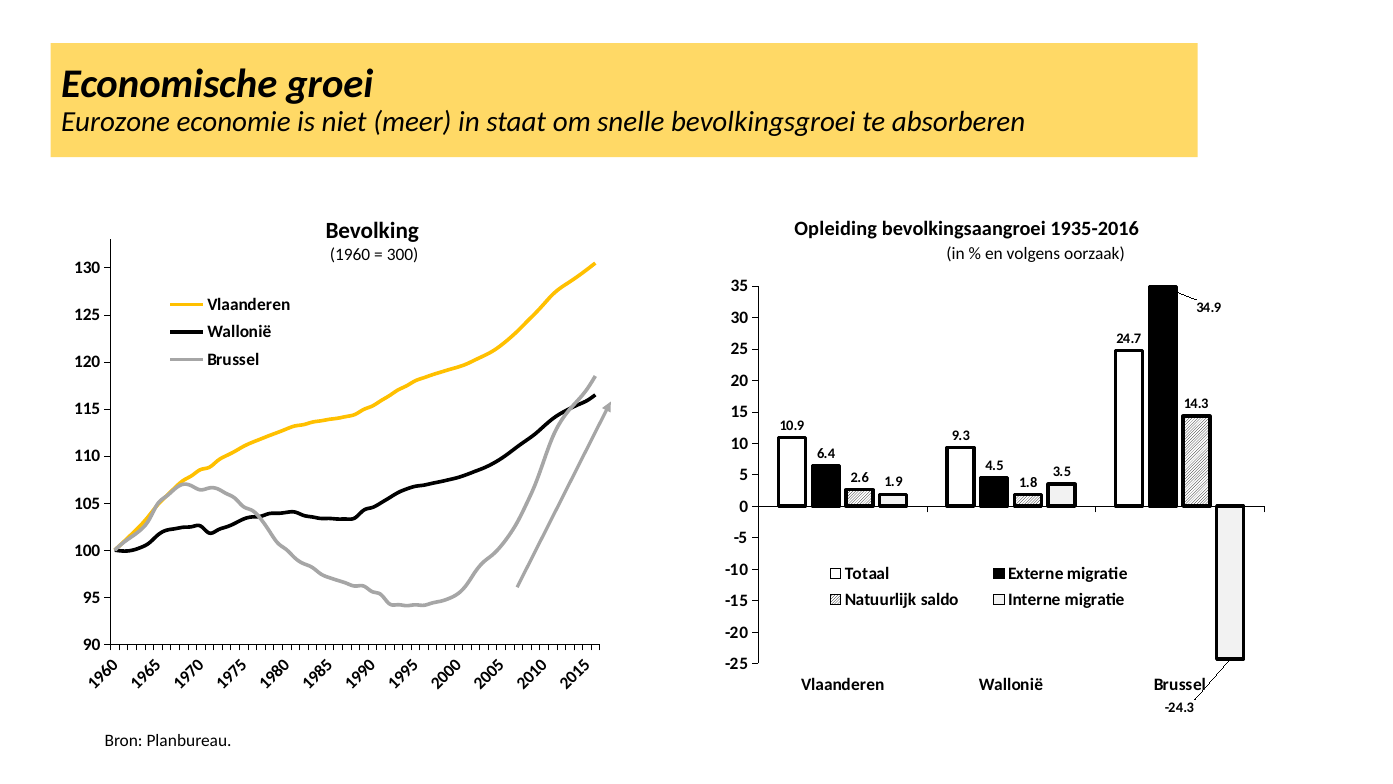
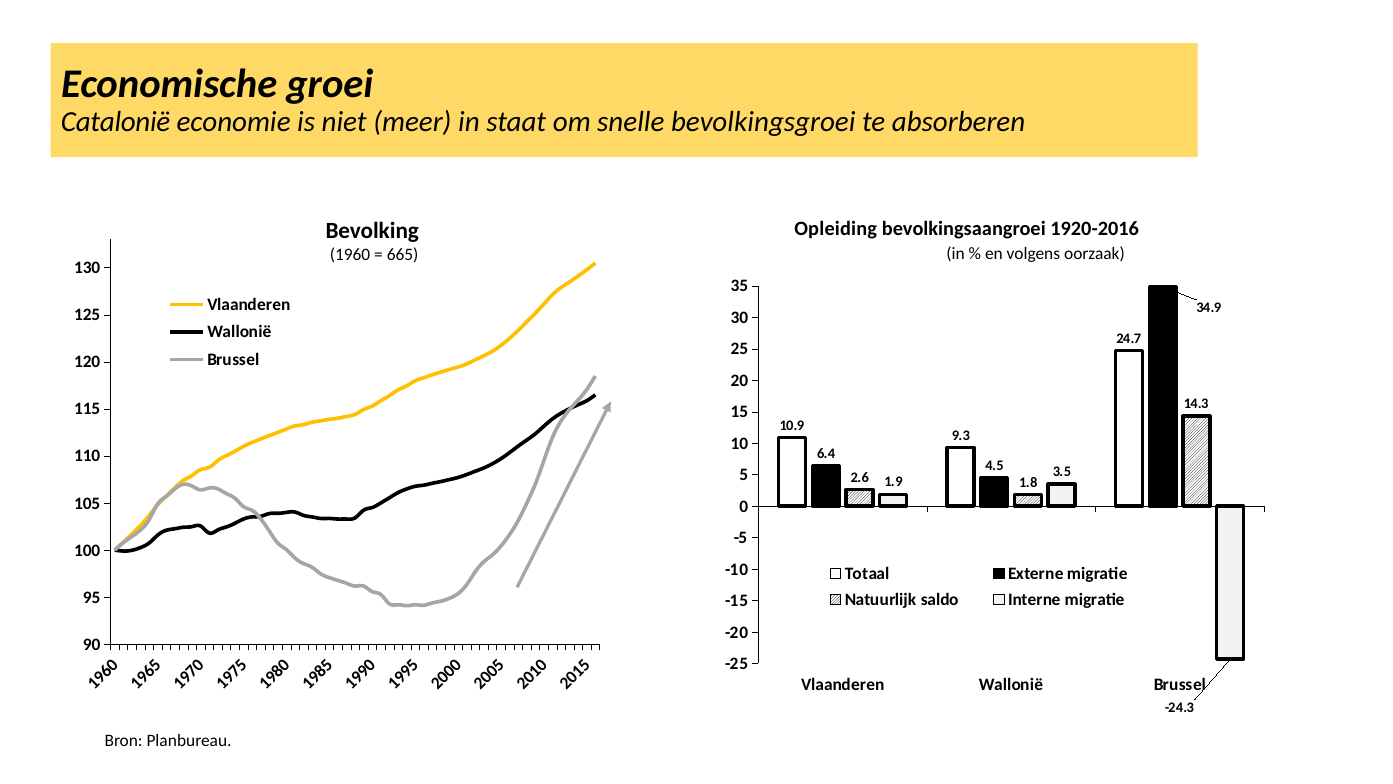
Eurozone: Eurozone -> Catalonië
1935-2016: 1935-2016 -> 1920-2016
300: 300 -> 665
